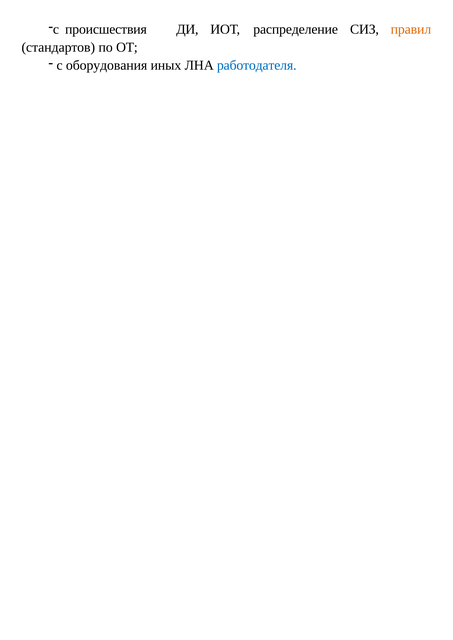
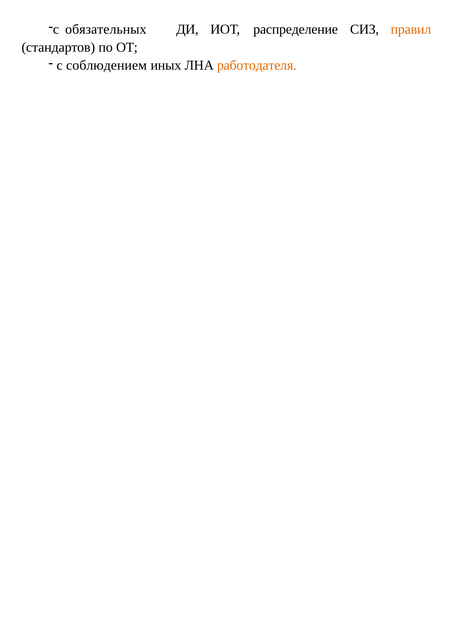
происшествия: происшествия -> обязательных
оборудования: оборудования -> соблюдением
работодателя colour: blue -> orange
